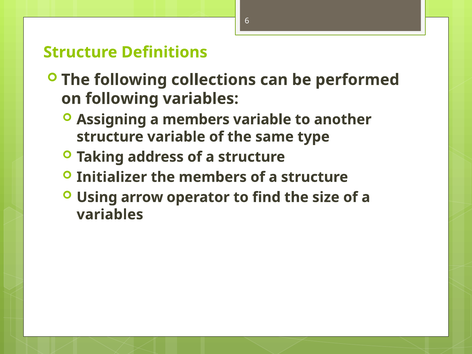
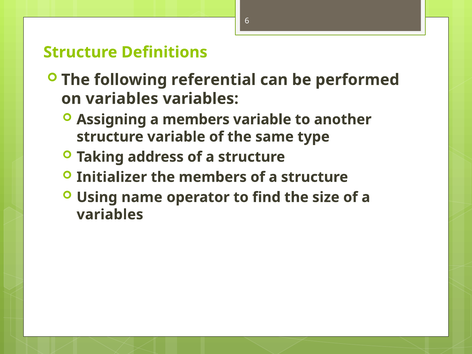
collections: collections -> referential
on following: following -> variables
arrow: arrow -> name
